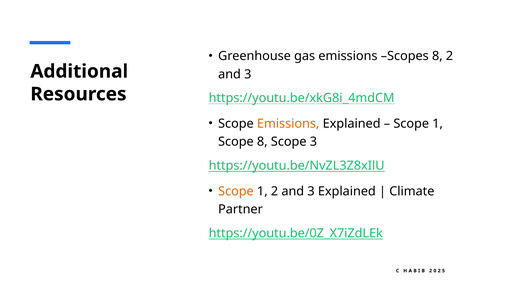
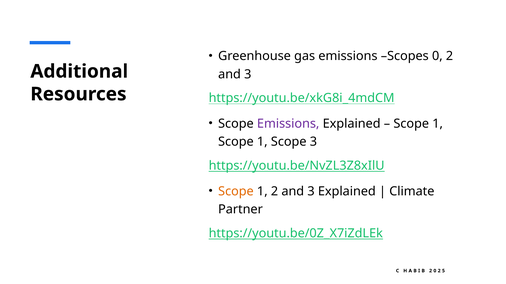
Scopes 8: 8 -> 0
Emissions at (288, 124) colour: orange -> purple
8 at (262, 142): 8 -> 1
